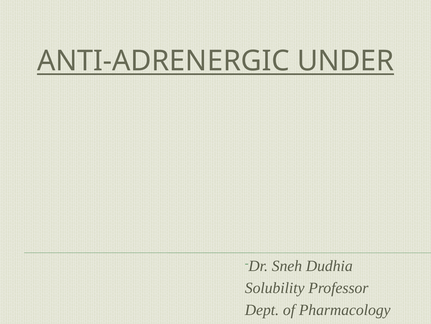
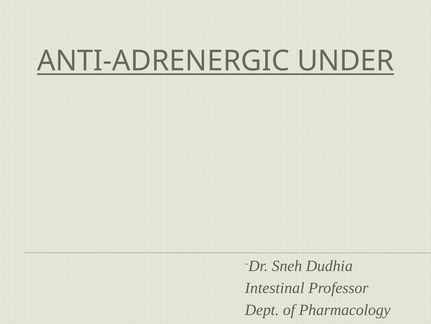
Solubility: Solubility -> Intestinal
